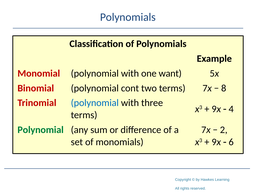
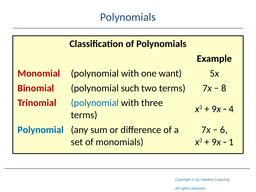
cont: cont -> such
Polynomial at (41, 130) colour: green -> blue
2: 2 -> 6
6: 6 -> 1
